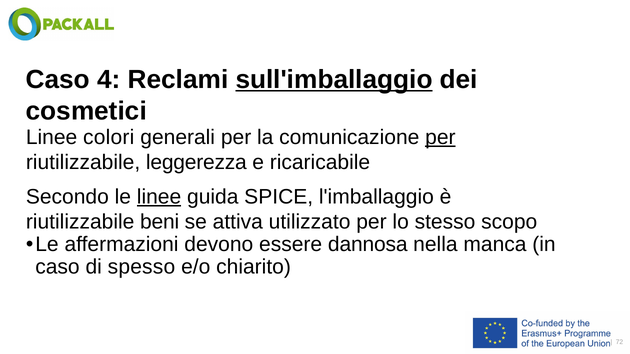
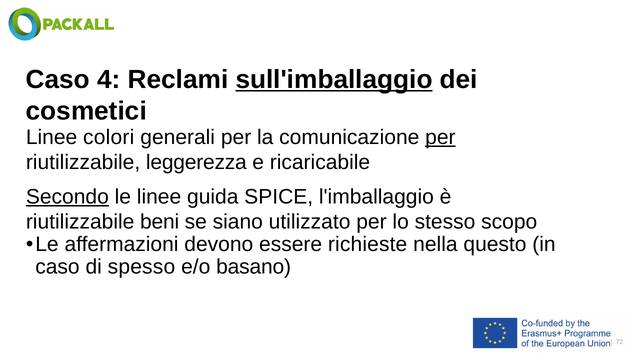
Secondo underline: none -> present
linee at (159, 197) underline: present -> none
attiva: attiva -> siano
dannosa: dannosa -> richieste
manca: manca -> questo
chiarito: chiarito -> basano
